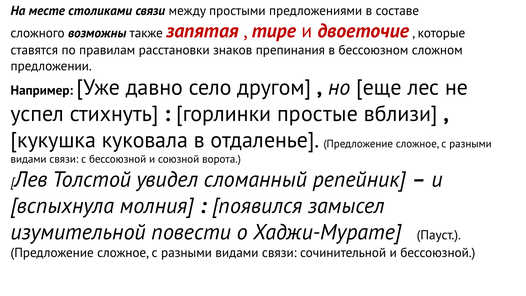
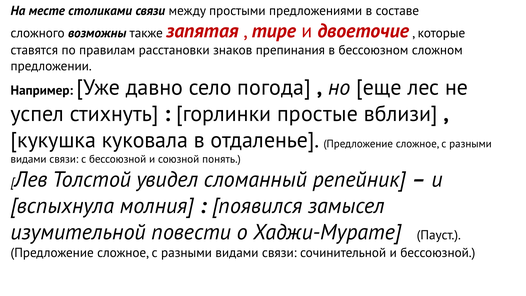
другом: другом -> погода
ворота: ворота -> понять
